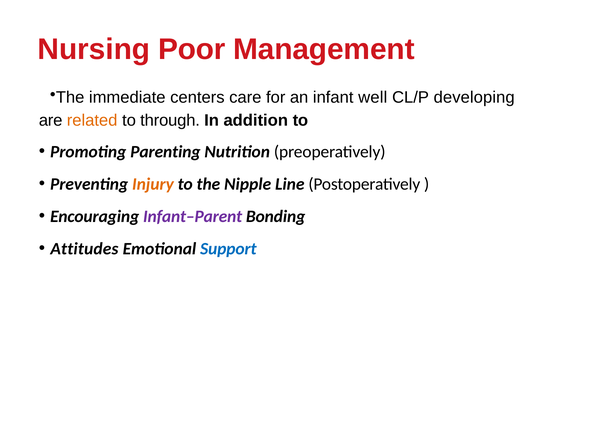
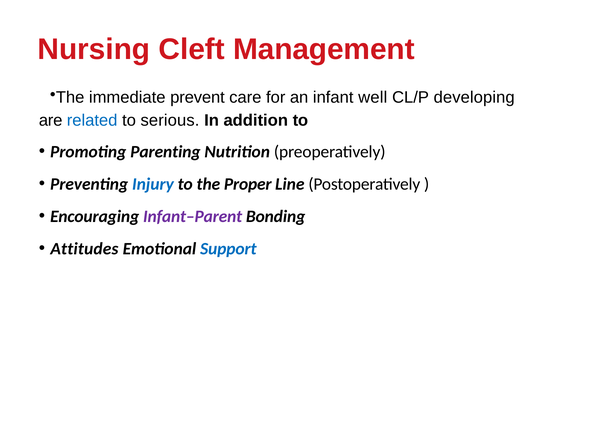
Poor: Poor -> Cleft
centers: centers -> prevent
related colour: orange -> blue
through: through -> serious
Injury colour: orange -> blue
Nipple: Nipple -> Proper
